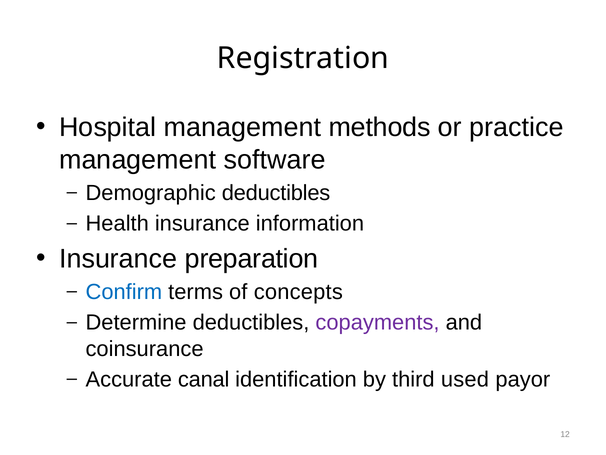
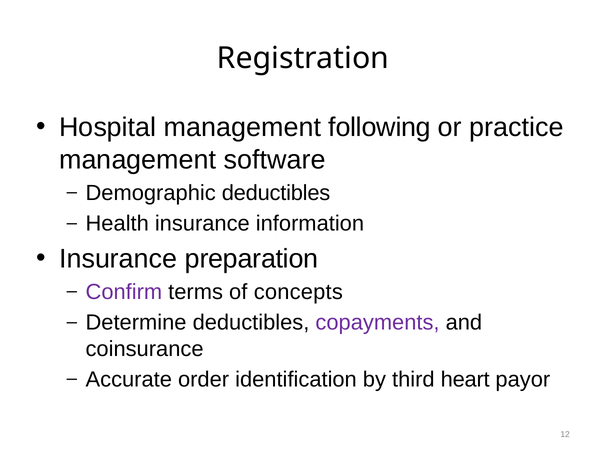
methods: methods -> following
Confirm colour: blue -> purple
canal: canal -> order
used: used -> heart
